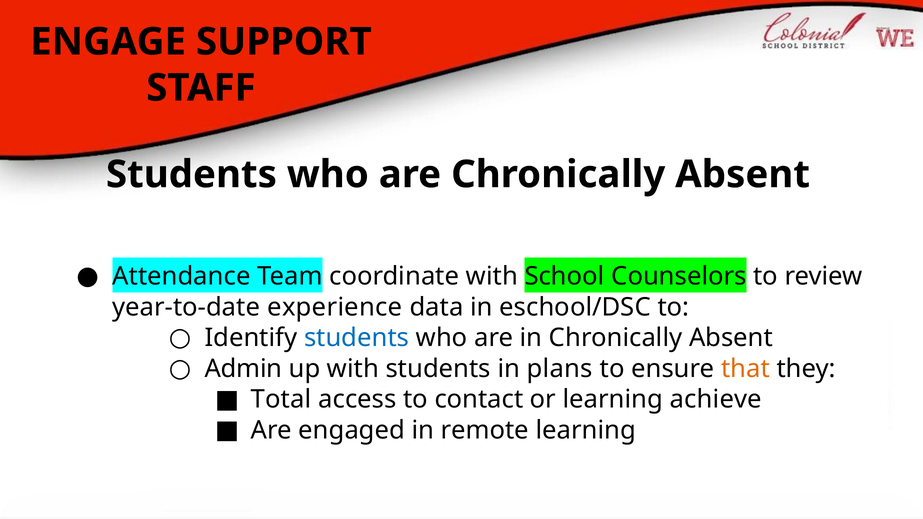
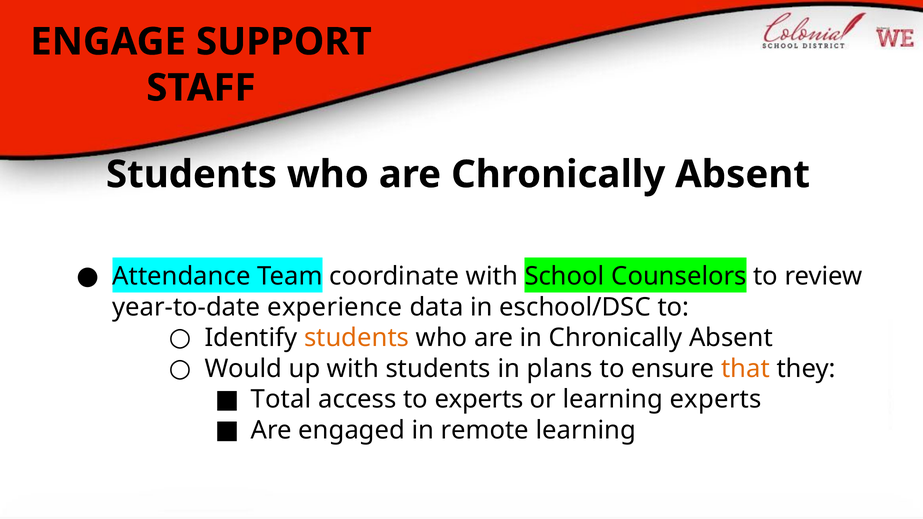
students at (357, 338) colour: blue -> orange
Admin: Admin -> Would
to contact: contact -> experts
learning achieve: achieve -> experts
